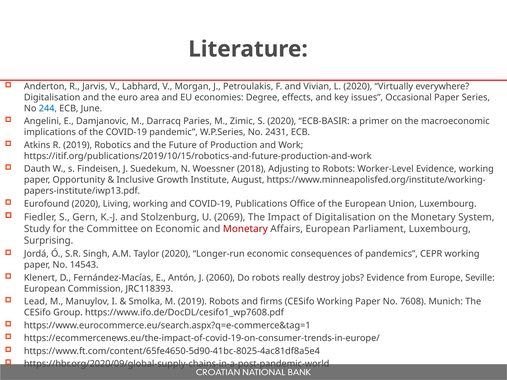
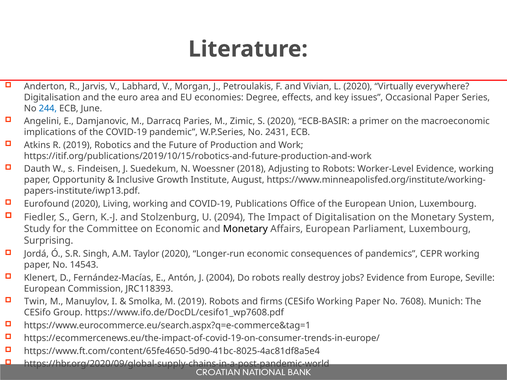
2069: 2069 -> 2094
Monetary at (245, 229) colour: red -> black
2060: 2060 -> 2004
Lead: Lead -> Twin
